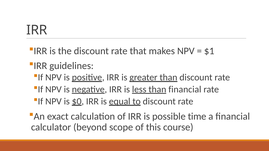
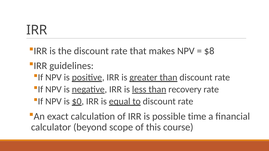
$1: $1 -> $8
financial at (185, 90): financial -> recovery
